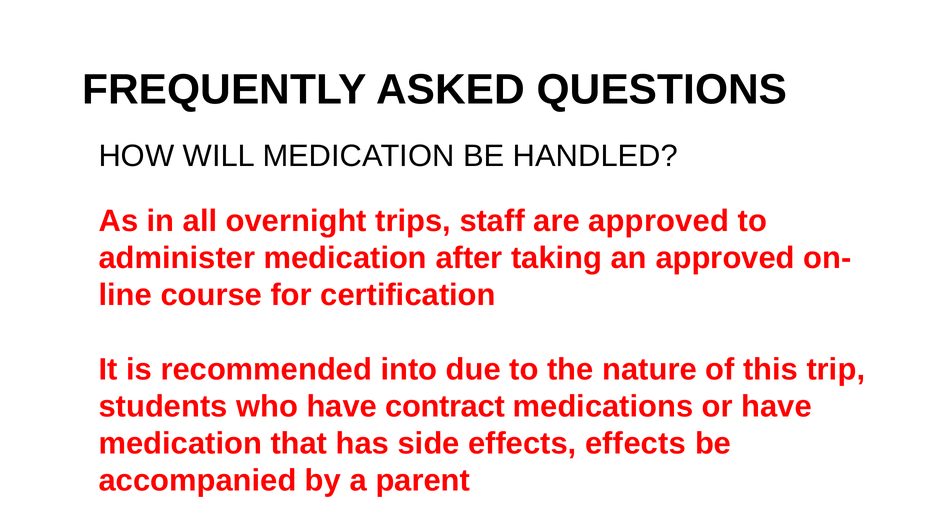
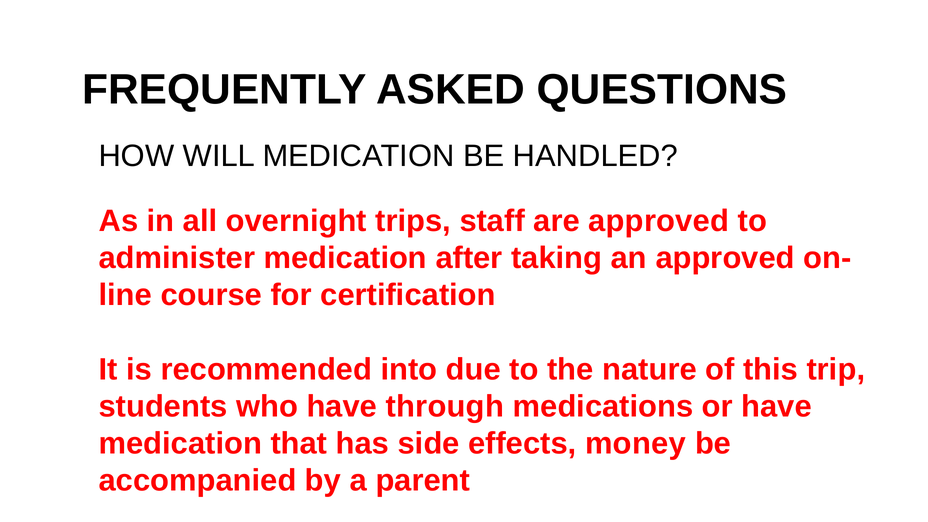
contract: contract -> through
effects effects: effects -> money
